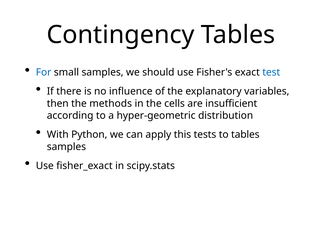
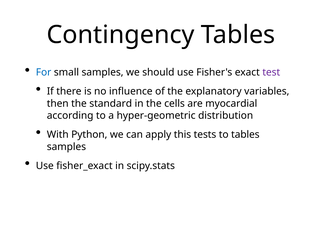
test colour: blue -> purple
methods: methods -> standard
insufficient: insufficient -> myocardial
